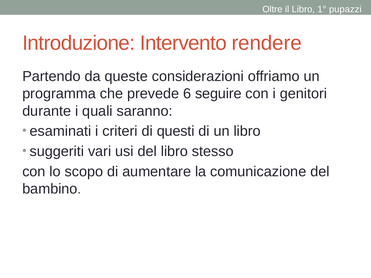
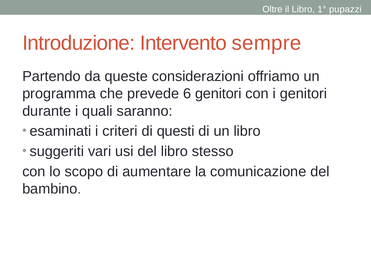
rendere: rendere -> sempre
6 seguire: seguire -> genitori
